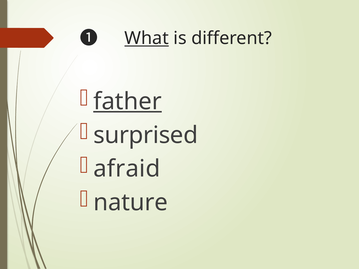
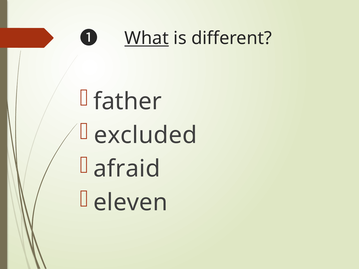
father underline: present -> none
surprised: surprised -> excluded
nature: nature -> eleven
